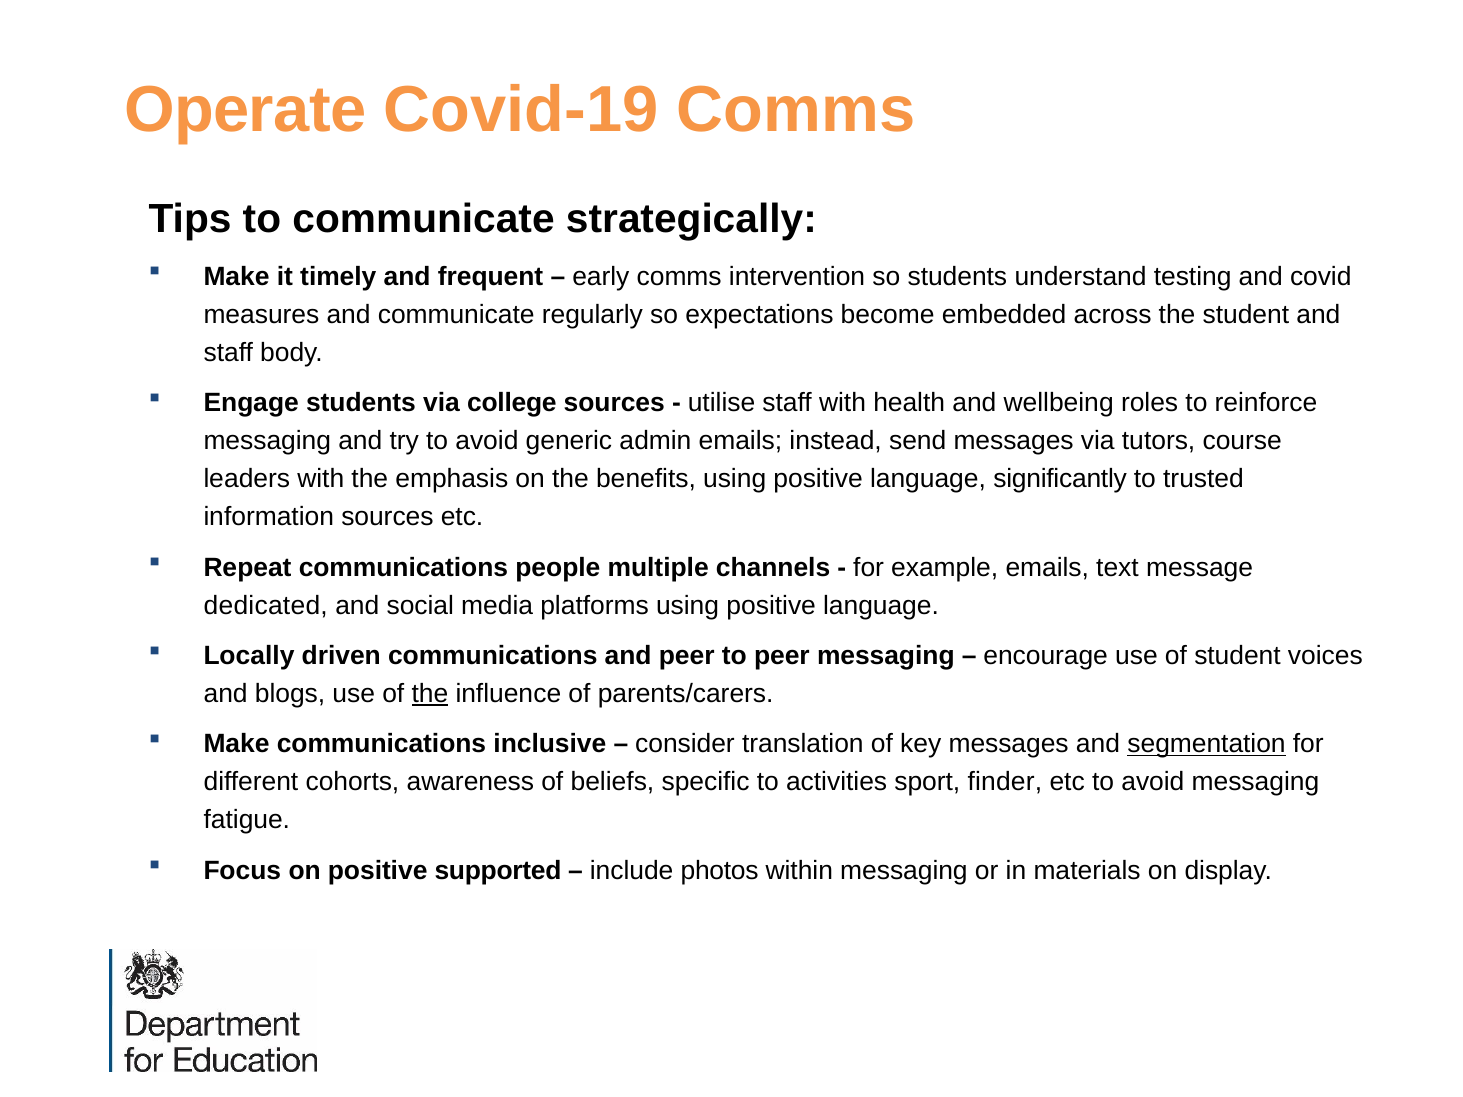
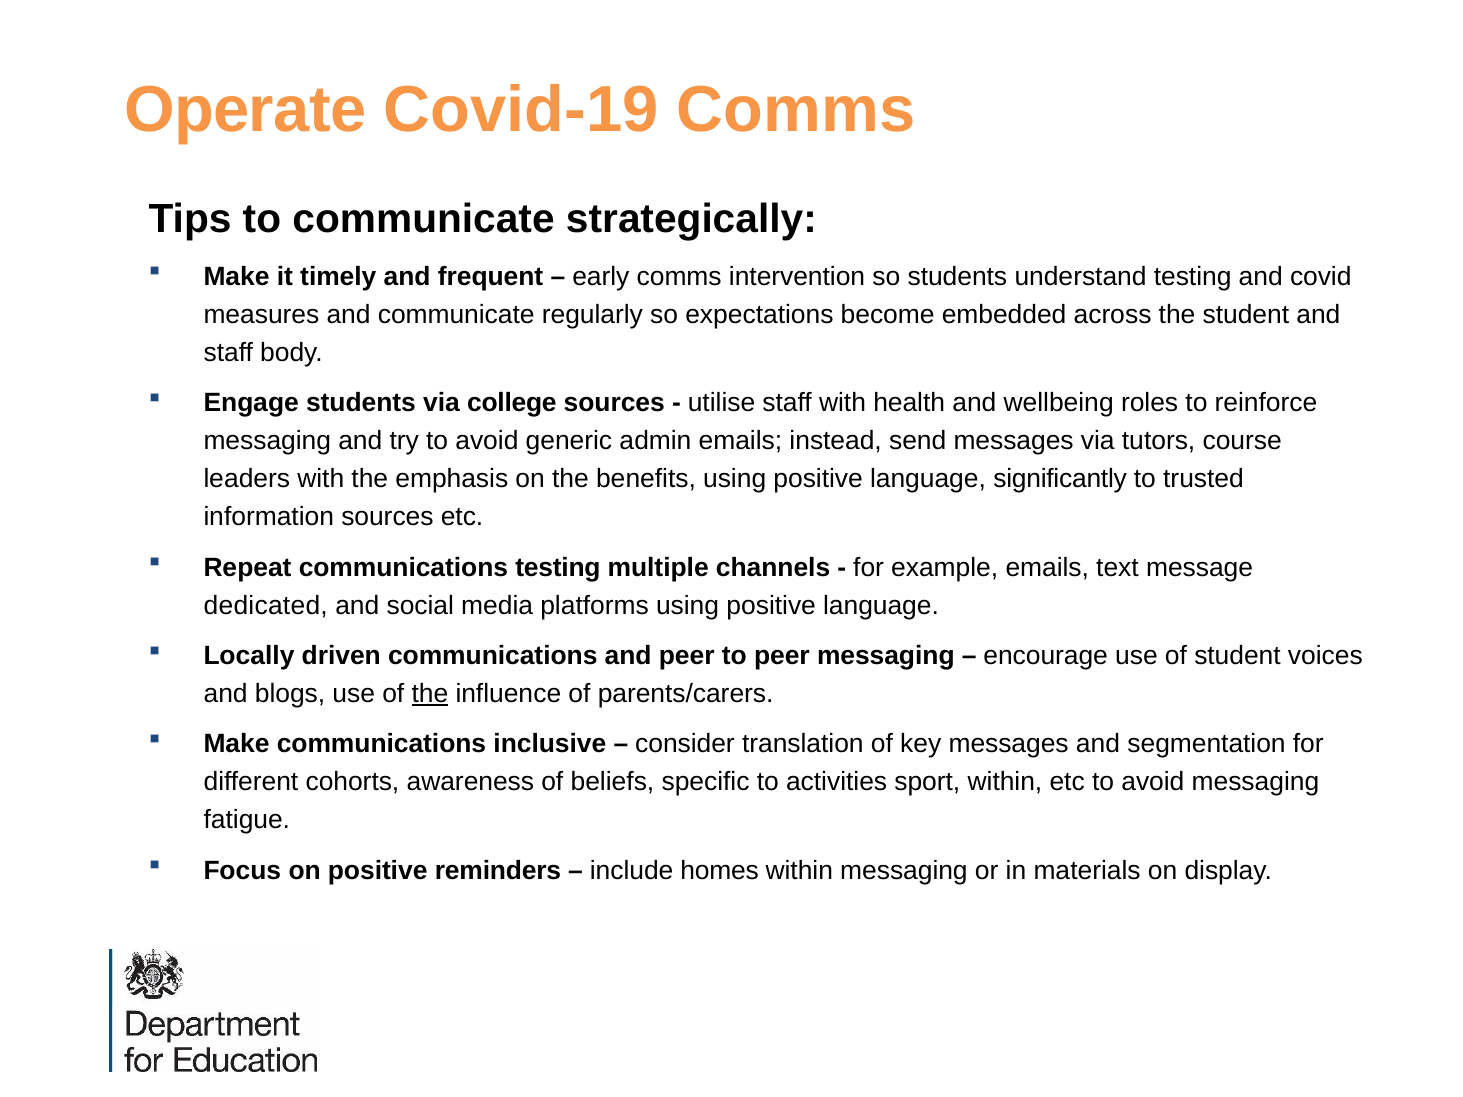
communications people: people -> testing
segmentation underline: present -> none
sport finder: finder -> within
supported: supported -> reminders
photos: photos -> homes
